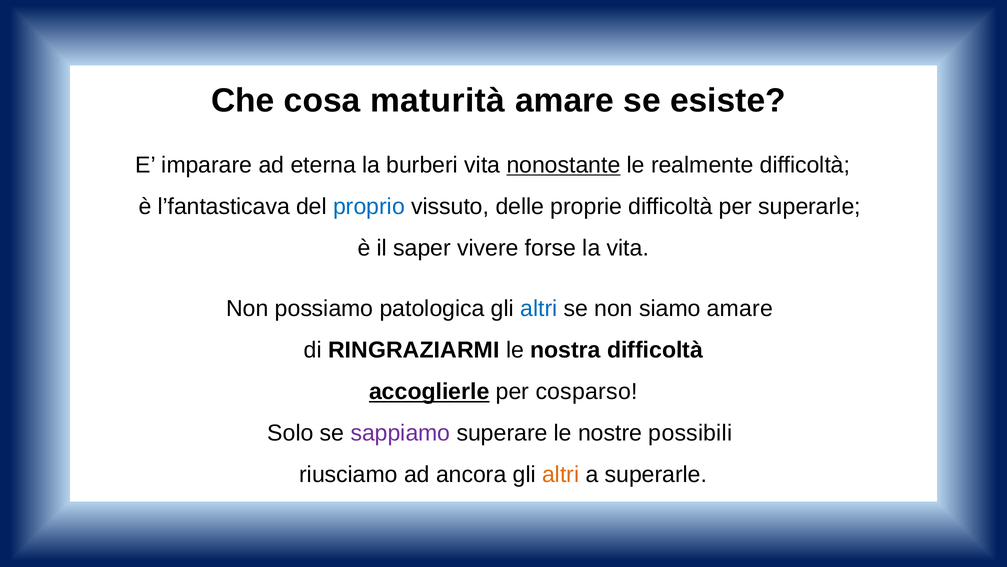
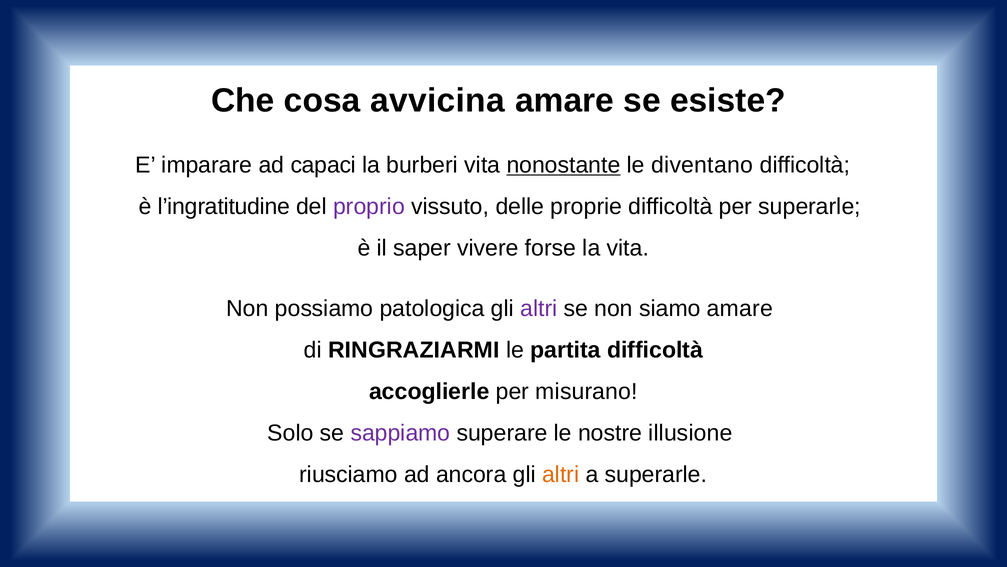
maturità: maturità -> avvicina
eterna: eterna -> capaci
realmente: realmente -> diventano
l’fantasticava: l’fantasticava -> l’ingratitudine
proprio colour: blue -> purple
altri at (539, 308) colour: blue -> purple
nostra: nostra -> partita
accoglierle underline: present -> none
cosparso: cosparso -> misurano
possibili: possibili -> illusione
